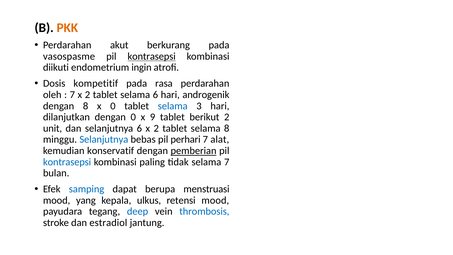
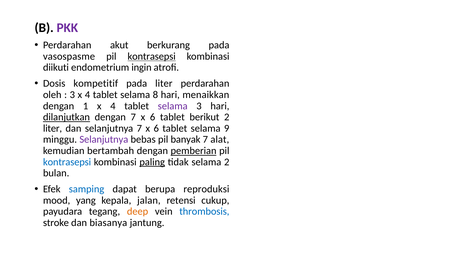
PKK colour: orange -> purple
pada rasa: rasa -> liter
7 at (72, 95): 7 -> 3
2 at (88, 95): 2 -> 4
selama 6: 6 -> 8
androgenik: androgenik -> menaikkan
dengan 8: 8 -> 1
0 at (113, 106): 0 -> 4
selama at (173, 106) colour: blue -> purple
dilanjutkan underline: none -> present
dengan 0: 0 -> 7
9 at (153, 117): 9 -> 6
unit at (53, 128): unit -> liter
selanjutnya 6: 6 -> 7
2 at (156, 128): 2 -> 6
selama 8: 8 -> 9
Selanjutnya at (104, 139) colour: blue -> purple
perhari: perhari -> banyak
konservatif: konservatif -> bertambah
paling underline: none -> present
selama 7: 7 -> 2
menstruasi: menstruasi -> reproduksi
ulkus: ulkus -> jalan
retensi mood: mood -> cukup
deep colour: blue -> orange
estradiol: estradiol -> biasanya
